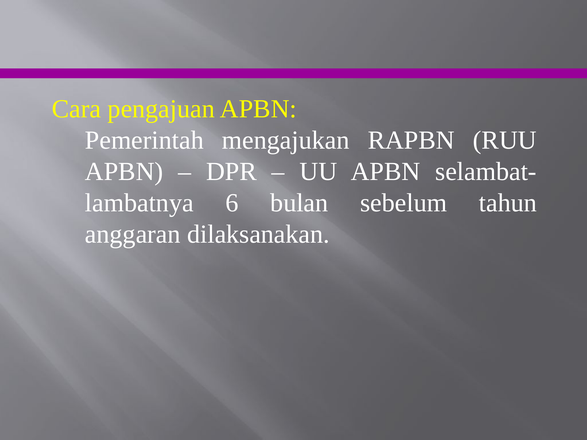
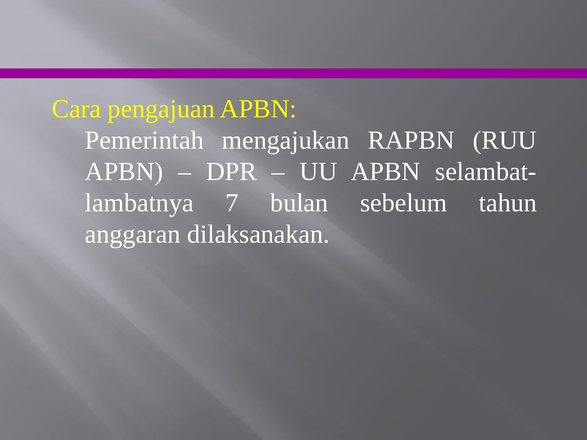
6: 6 -> 7
